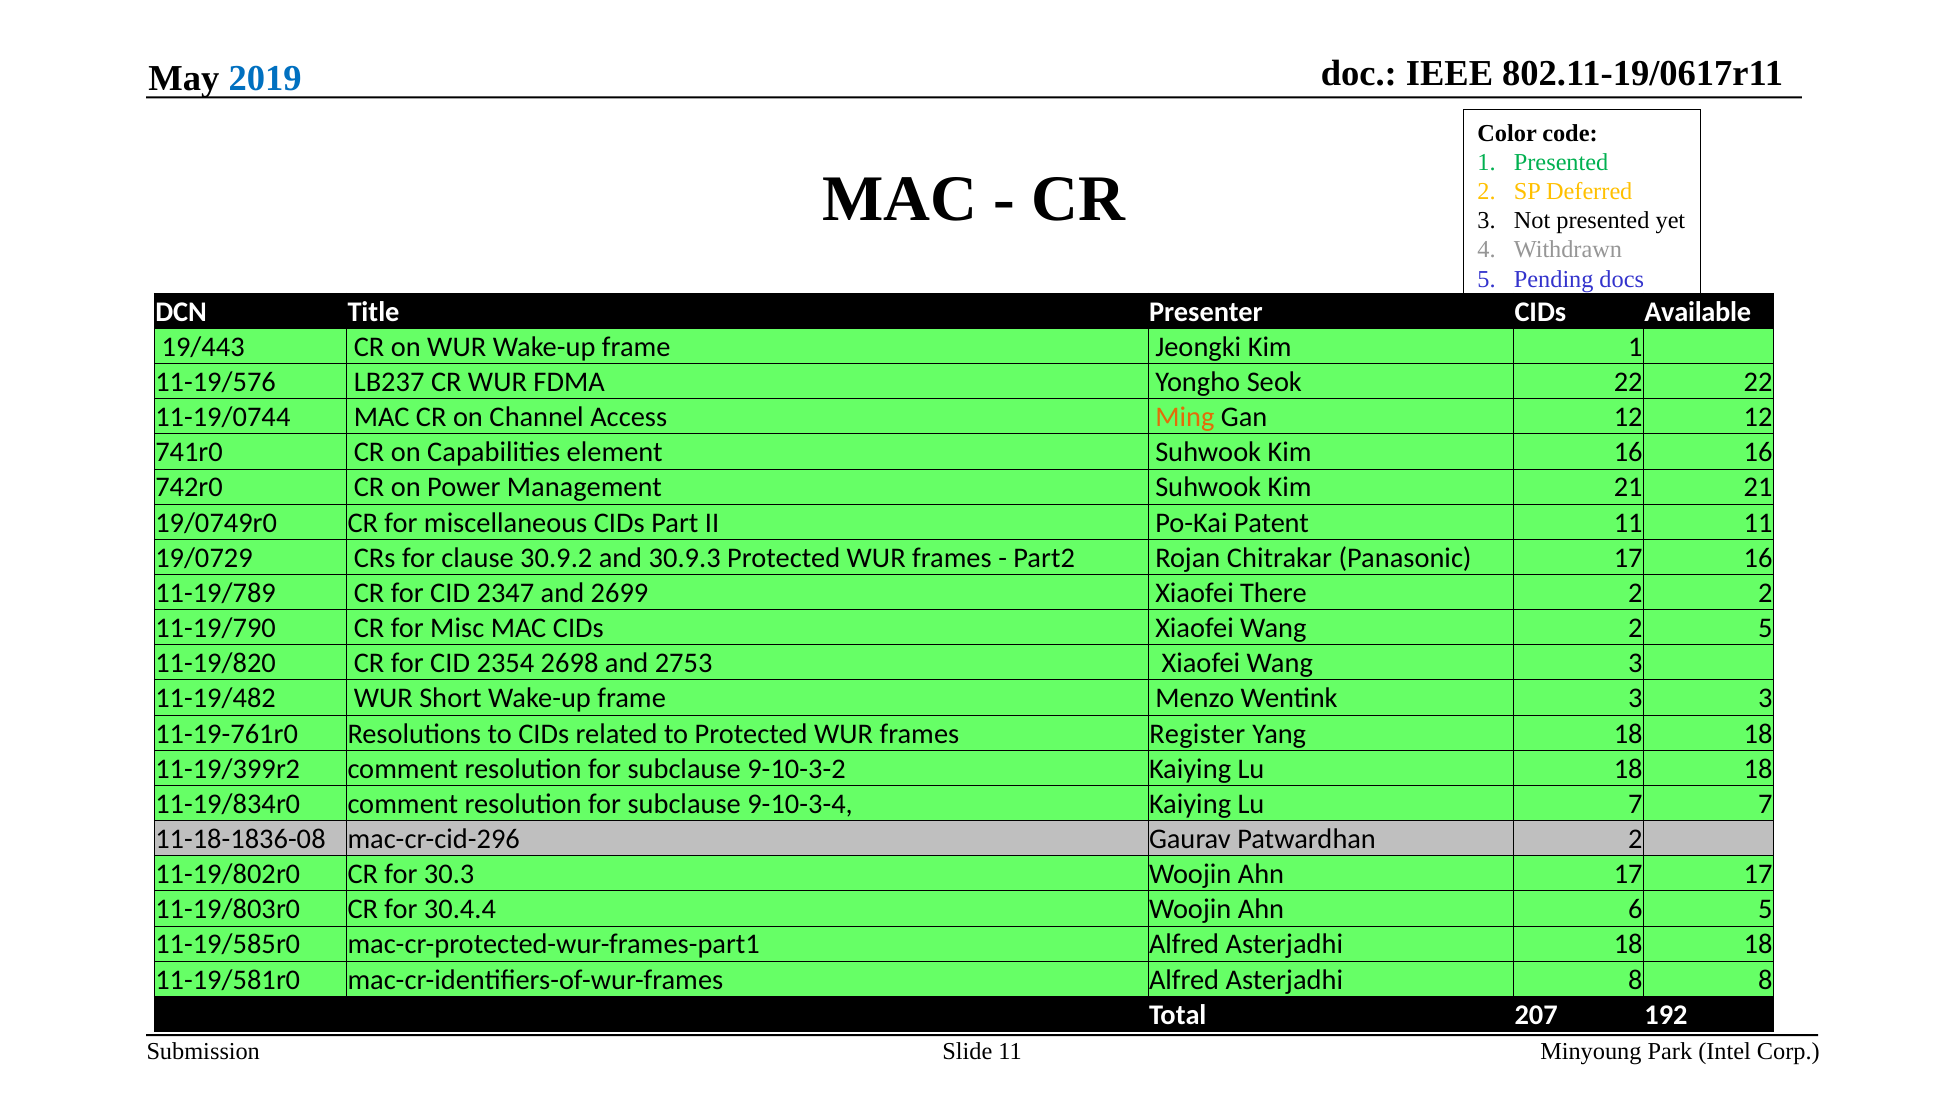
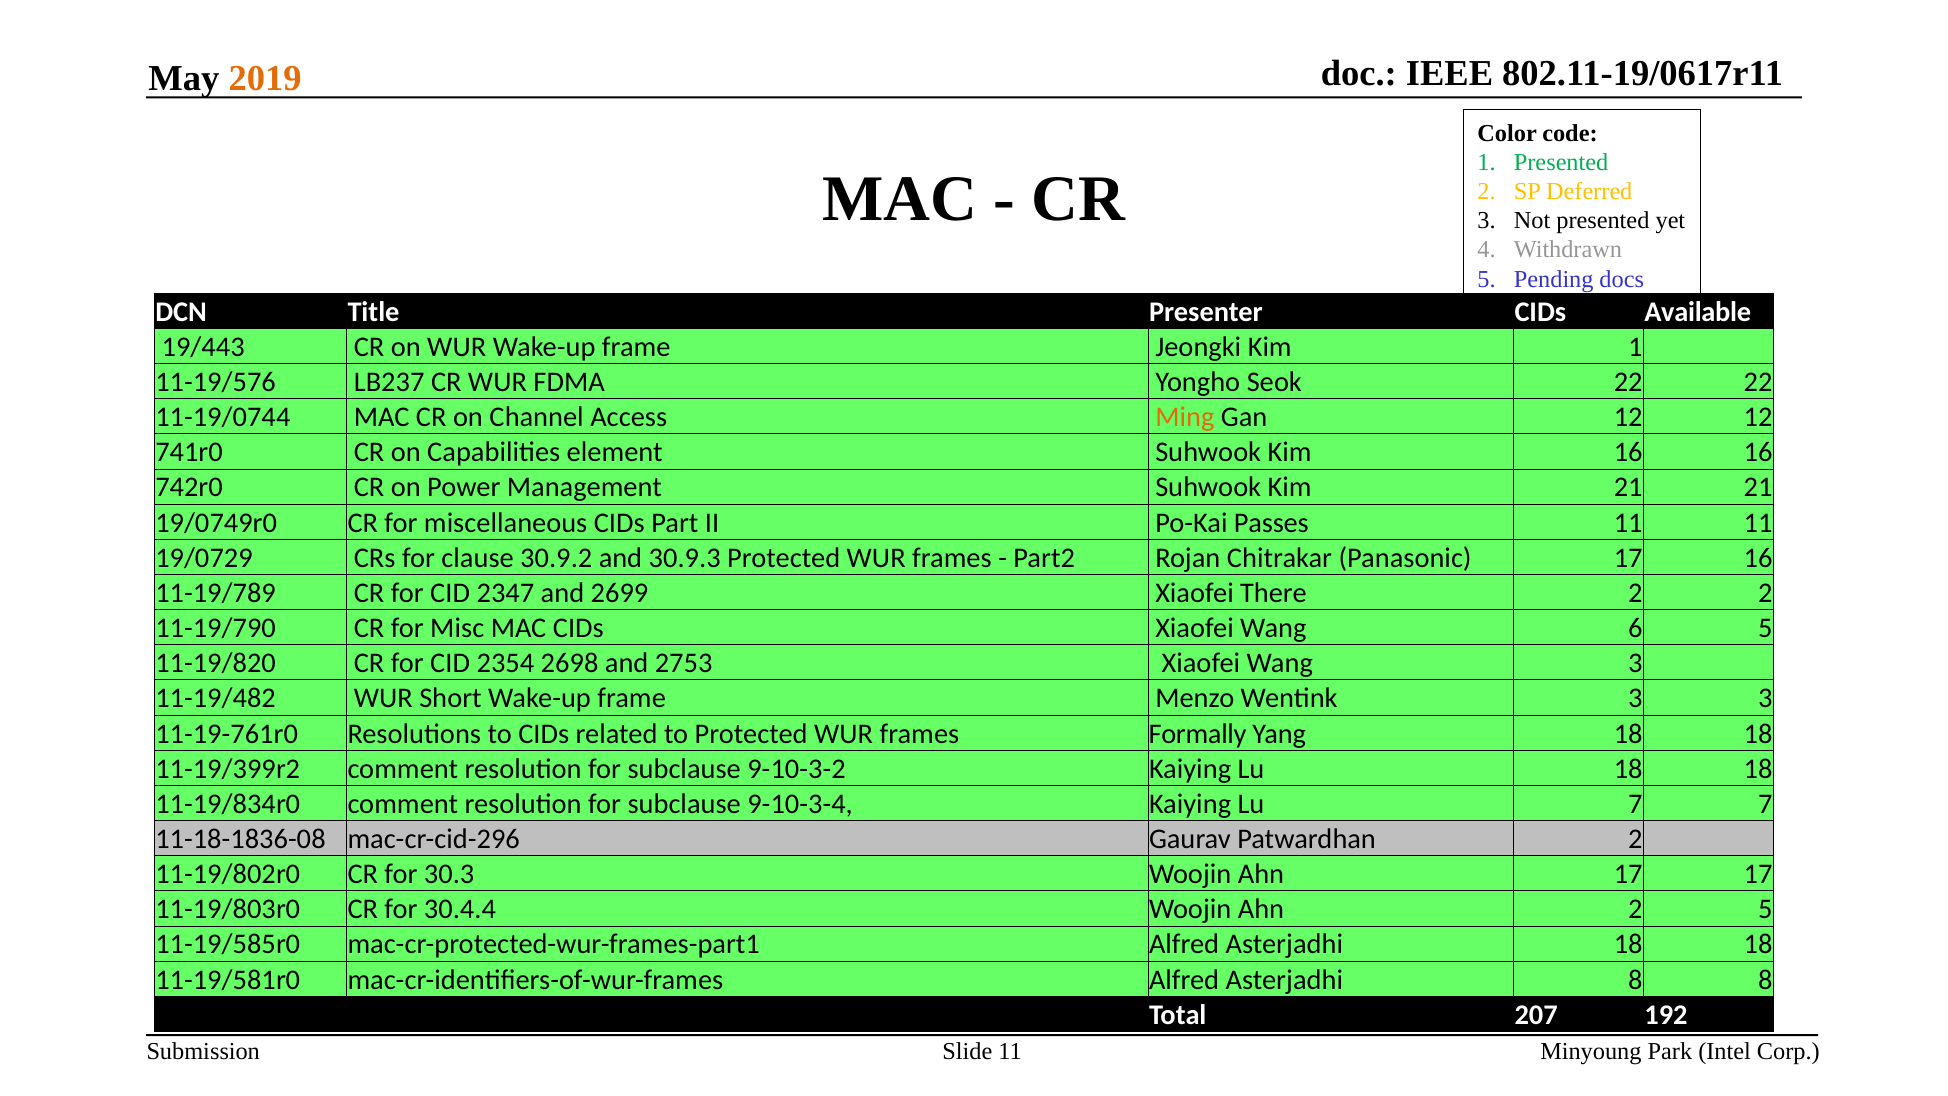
2019 colour: blue -> orange
Patent: Patent -> Passes
Wang 2: 2 -> 6
Register: Register -> Formally
Ahn 6: 6 -> 2
